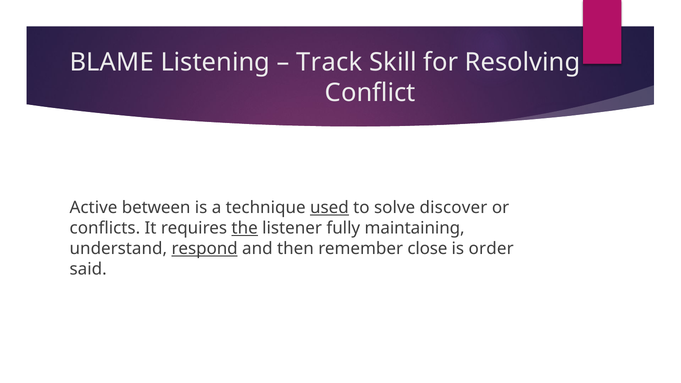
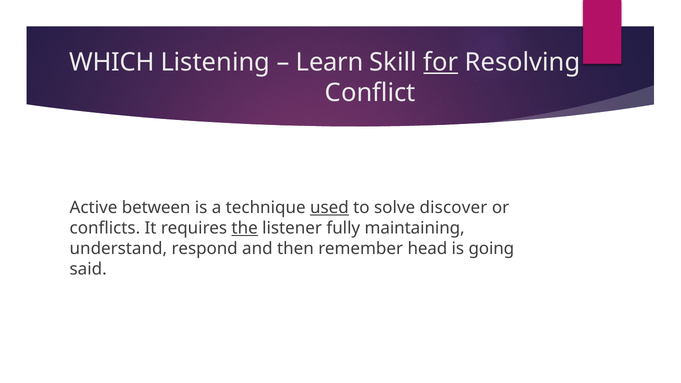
BLAME: BLAME -> WHICH
Track: Track -> Learn
for underline: none -> present
respond underline: present -> none
close: close -> head
order: order -> going
